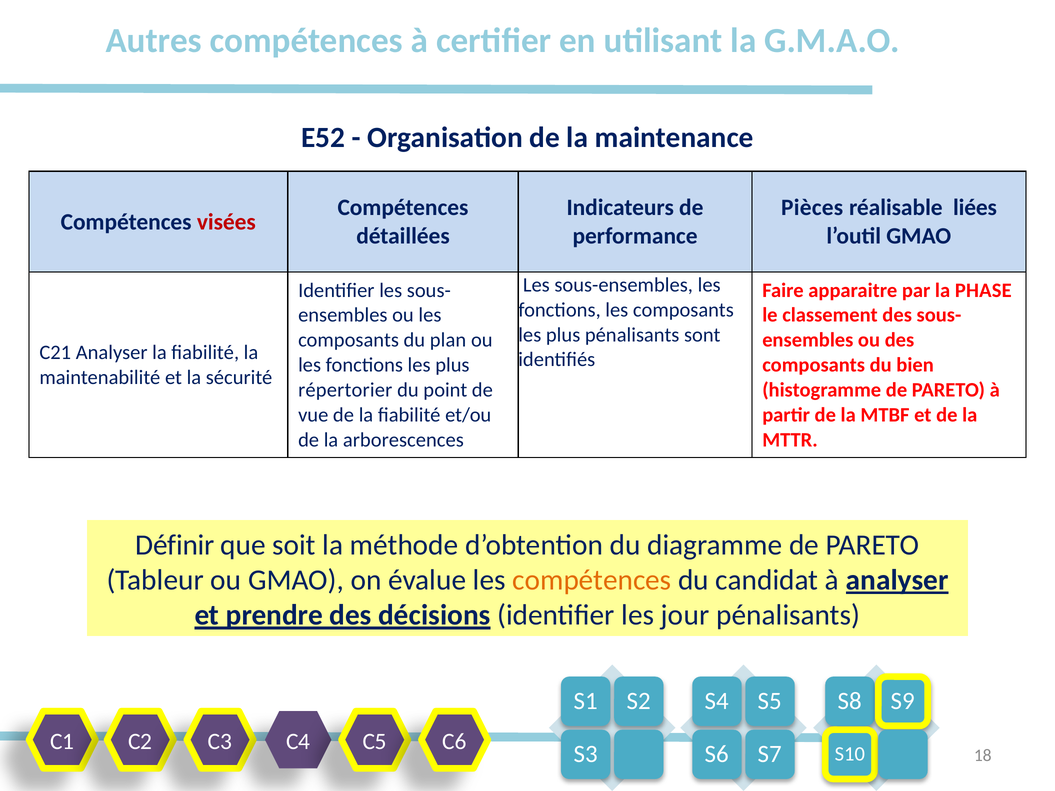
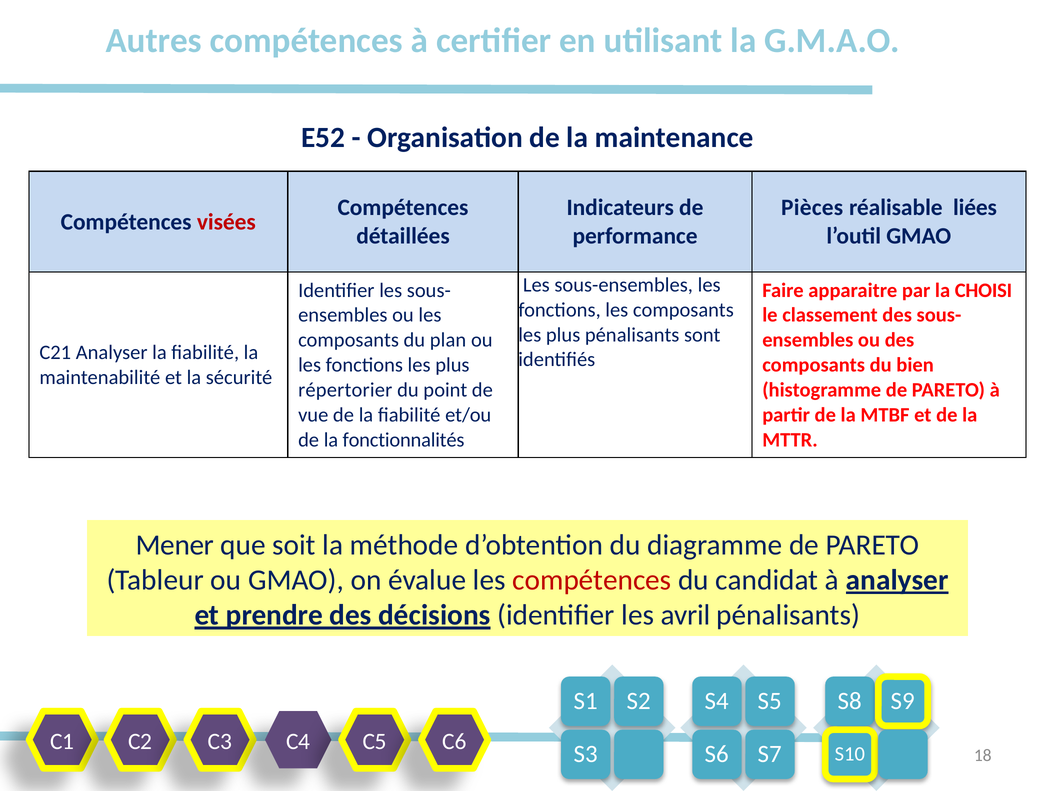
PHASE: PHASE -> CHOISI
arborescences: arborescences -> fonctionnalités
Définir: Définir -> Mener
compétences at (592, 580) colour: orange -> red
jour: jour -> avril
